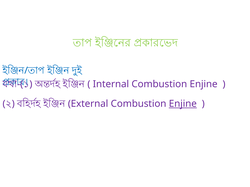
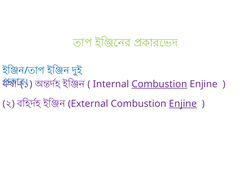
Combustion at (159, 84) underline: none -> present
